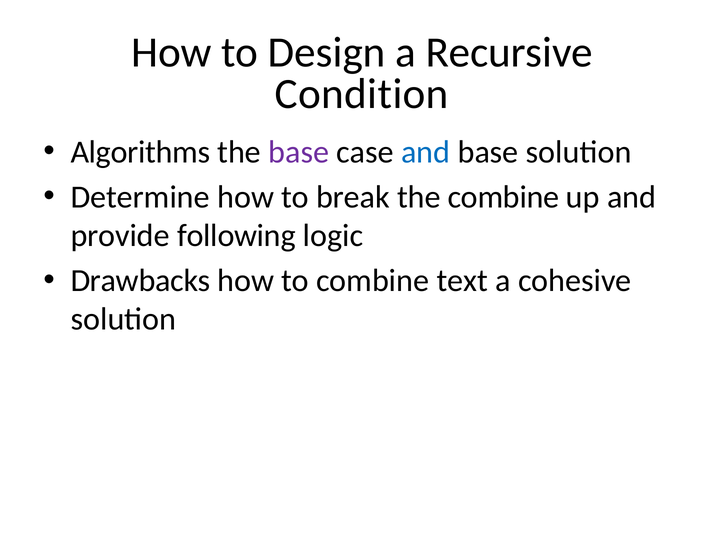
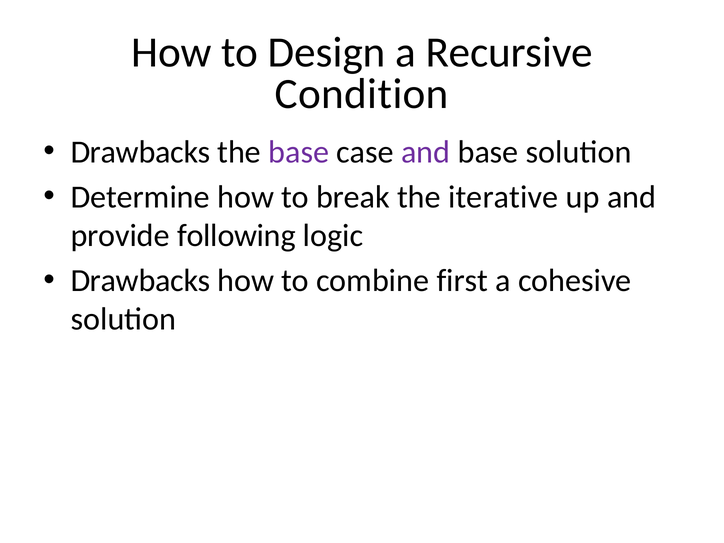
Algorithms at (140, 152): Algorithms -> Drawbacks
and at (426, 152) colour: blue -> purple
the combine: combine -> iterative
text: text -> first
